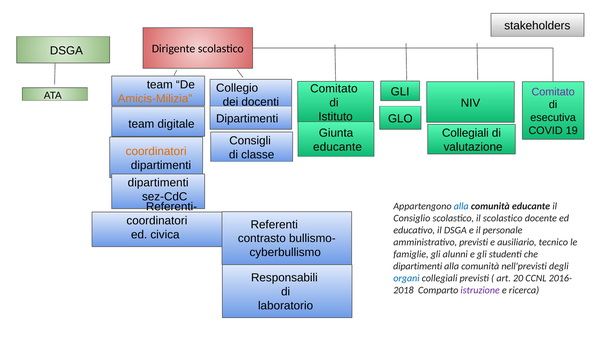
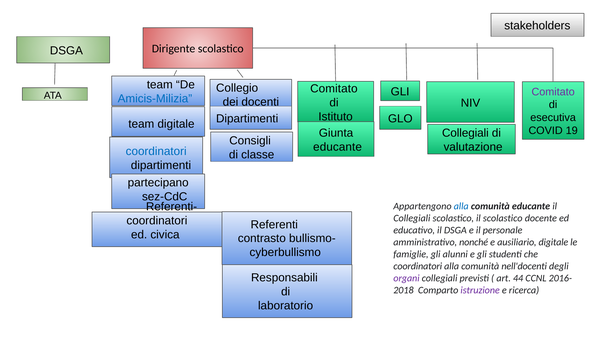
Amicis-Milizia colour: orange -> blue
coordinatori at (156, 151) colour: orange -> blue
dipartimenti at (158, 183): dipartimenti -> partecipano
Consiglio at (412, 218): Consiglio -> Collegiali
amministrativo previsti: previsti -> nonché
ausiliario tecnico: tecnico -> digitale
dipartimenti at (418, 266): dipartimenti -> coordinatori
nell'previsti: nell'previsti -> nell'docenti
organi colour: blue -> purple
20: 20 -> 44
